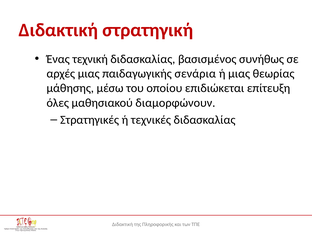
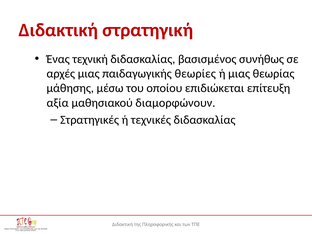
σενάρια: σενάρια -> θεωρίες
όλες: όλες -> αξία
